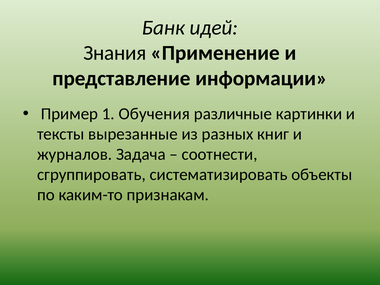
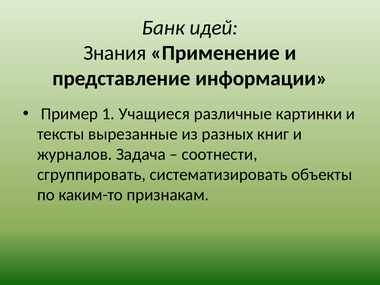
Обучения: Обучения -> Учащиеся
